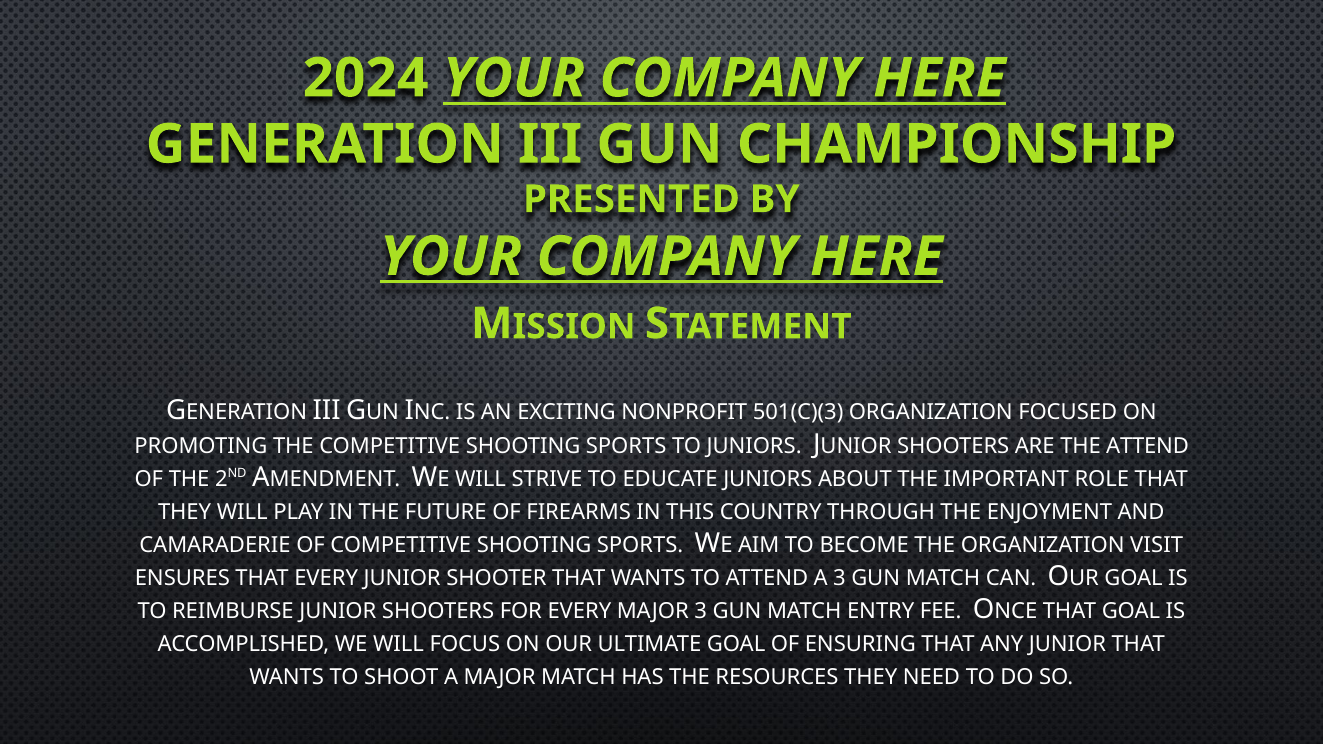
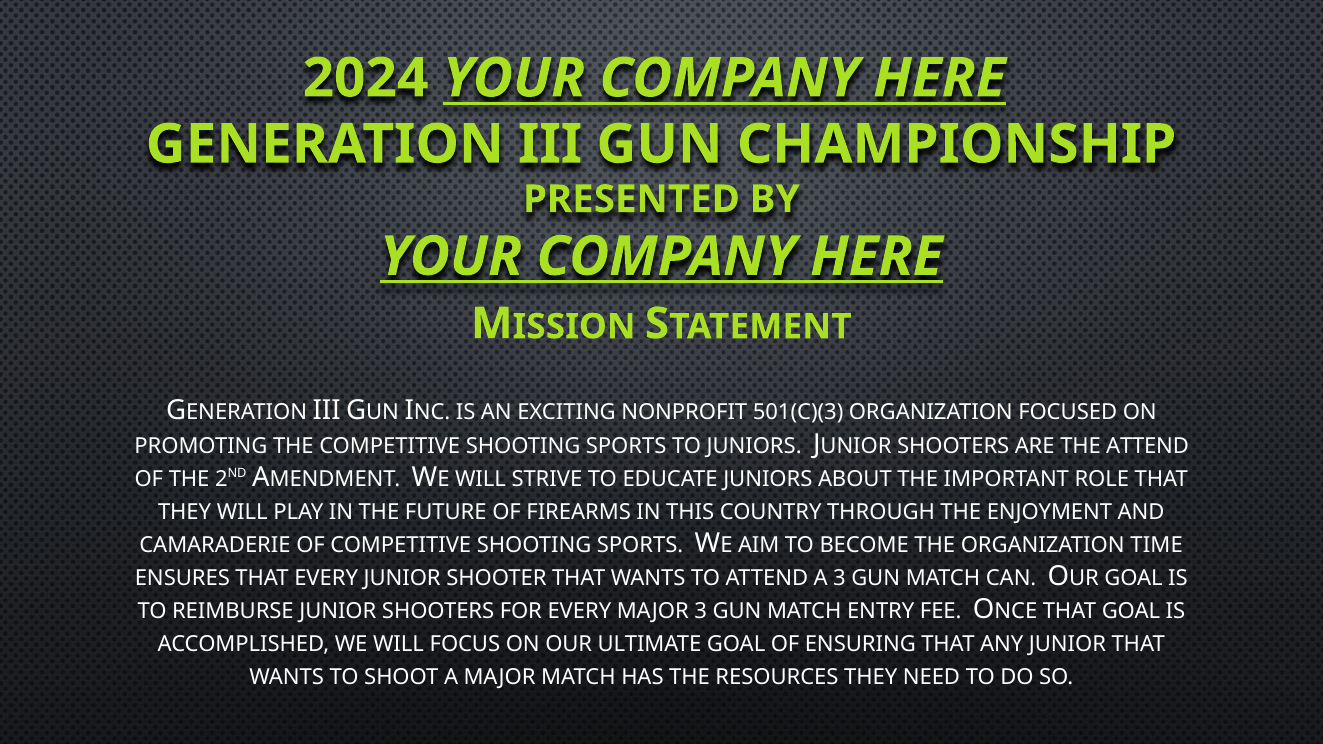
VISIT: VISIT -> TIME
